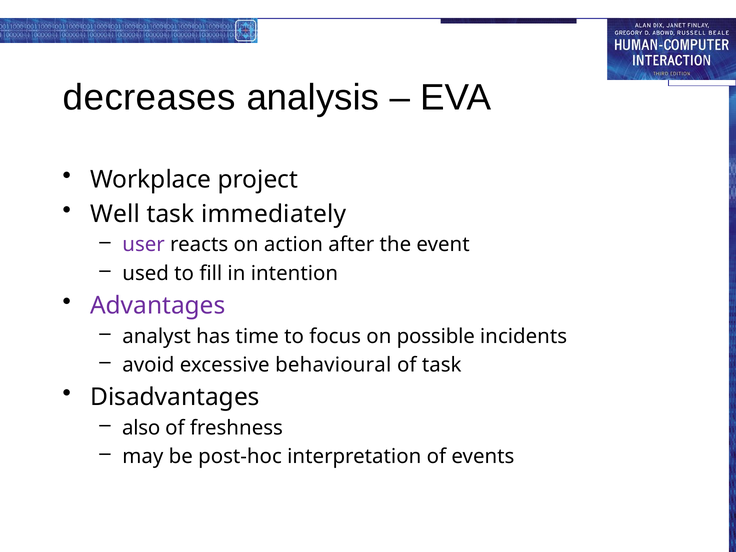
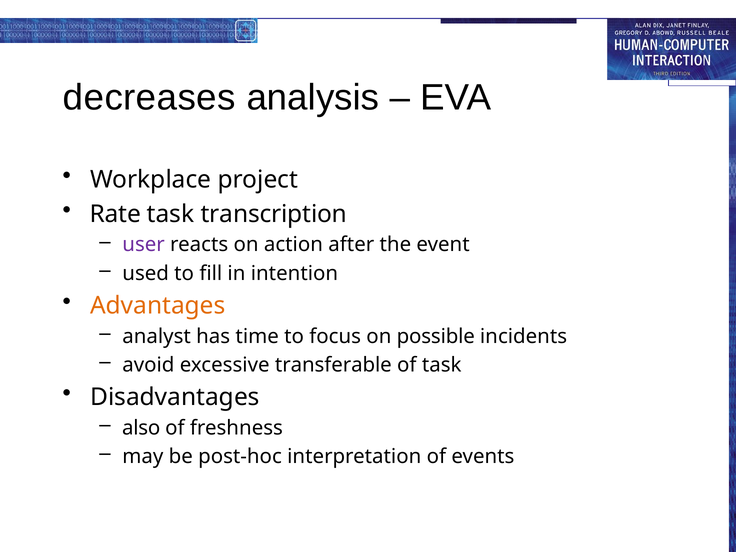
Well: Well -> Rate
immediately: immediately -> transcription
Advantages colour: purple -> orange
behavioural: behavioural -> transferable
